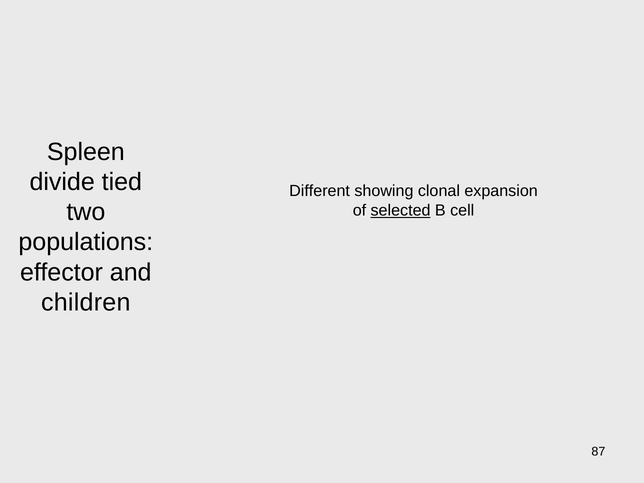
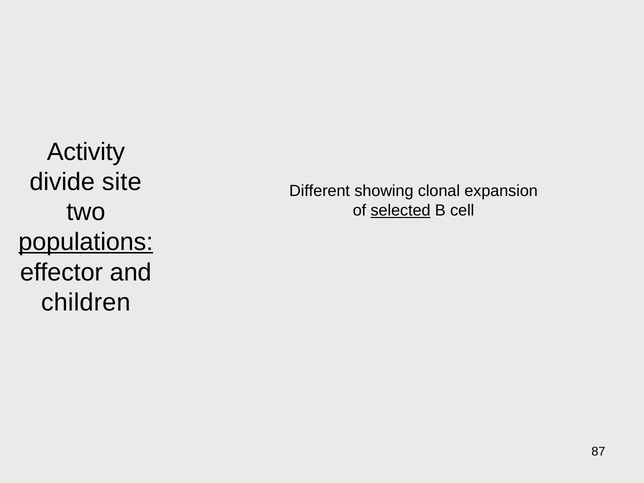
Spleen: Spleen -> Activity
tied: tied -> site
populations underline: none -> present
